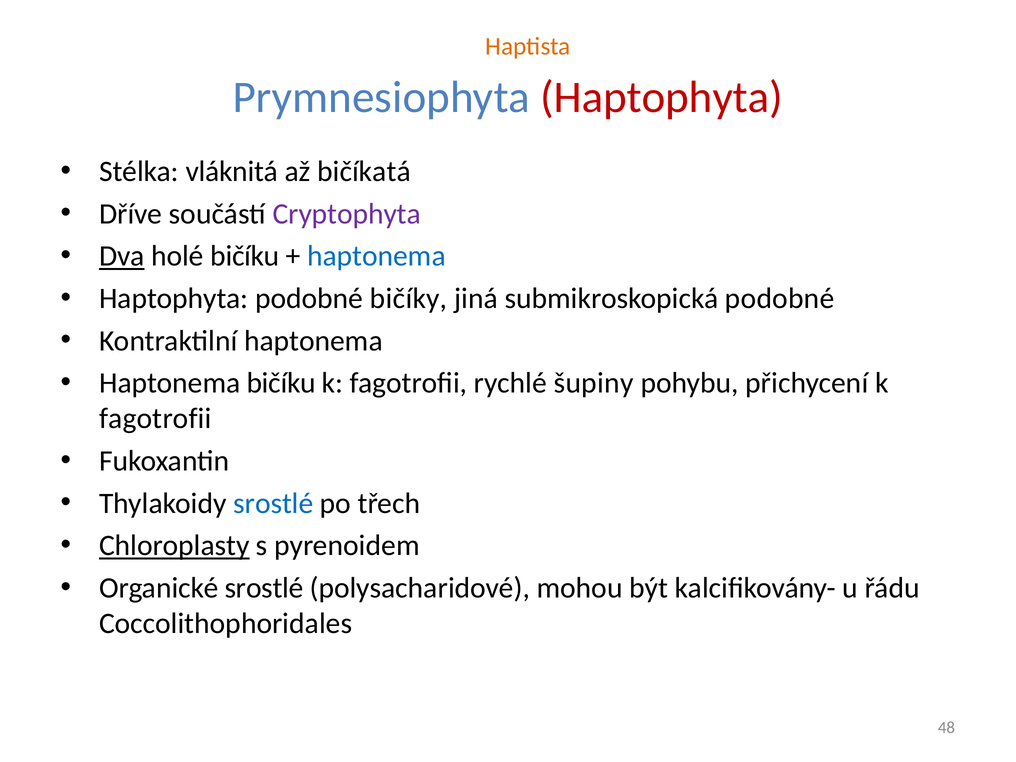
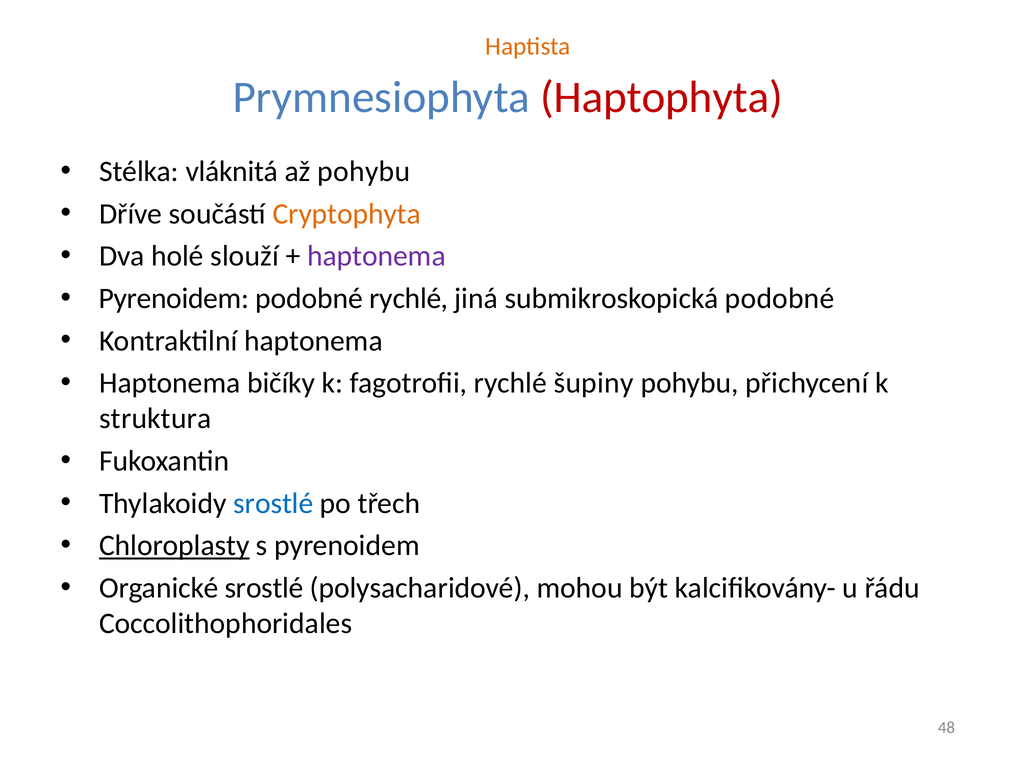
až bičíkatá: bičíkatá -> pohybu
Cryptophyta colour: purple -> orange
Dva underline: present -> none
holé bičíku: bičíku -> slouží
haptonema at (376, 256) colour: blue -> purple
Haptophyta at (174, 298): Haptophyta -> Pyrenoidem
podobné bičíky: bičíky -> rychlé
Haptonema bičíku: bičíku -> bičíky
fagotrofii at (155, 419): fagotrofii -> struktura
